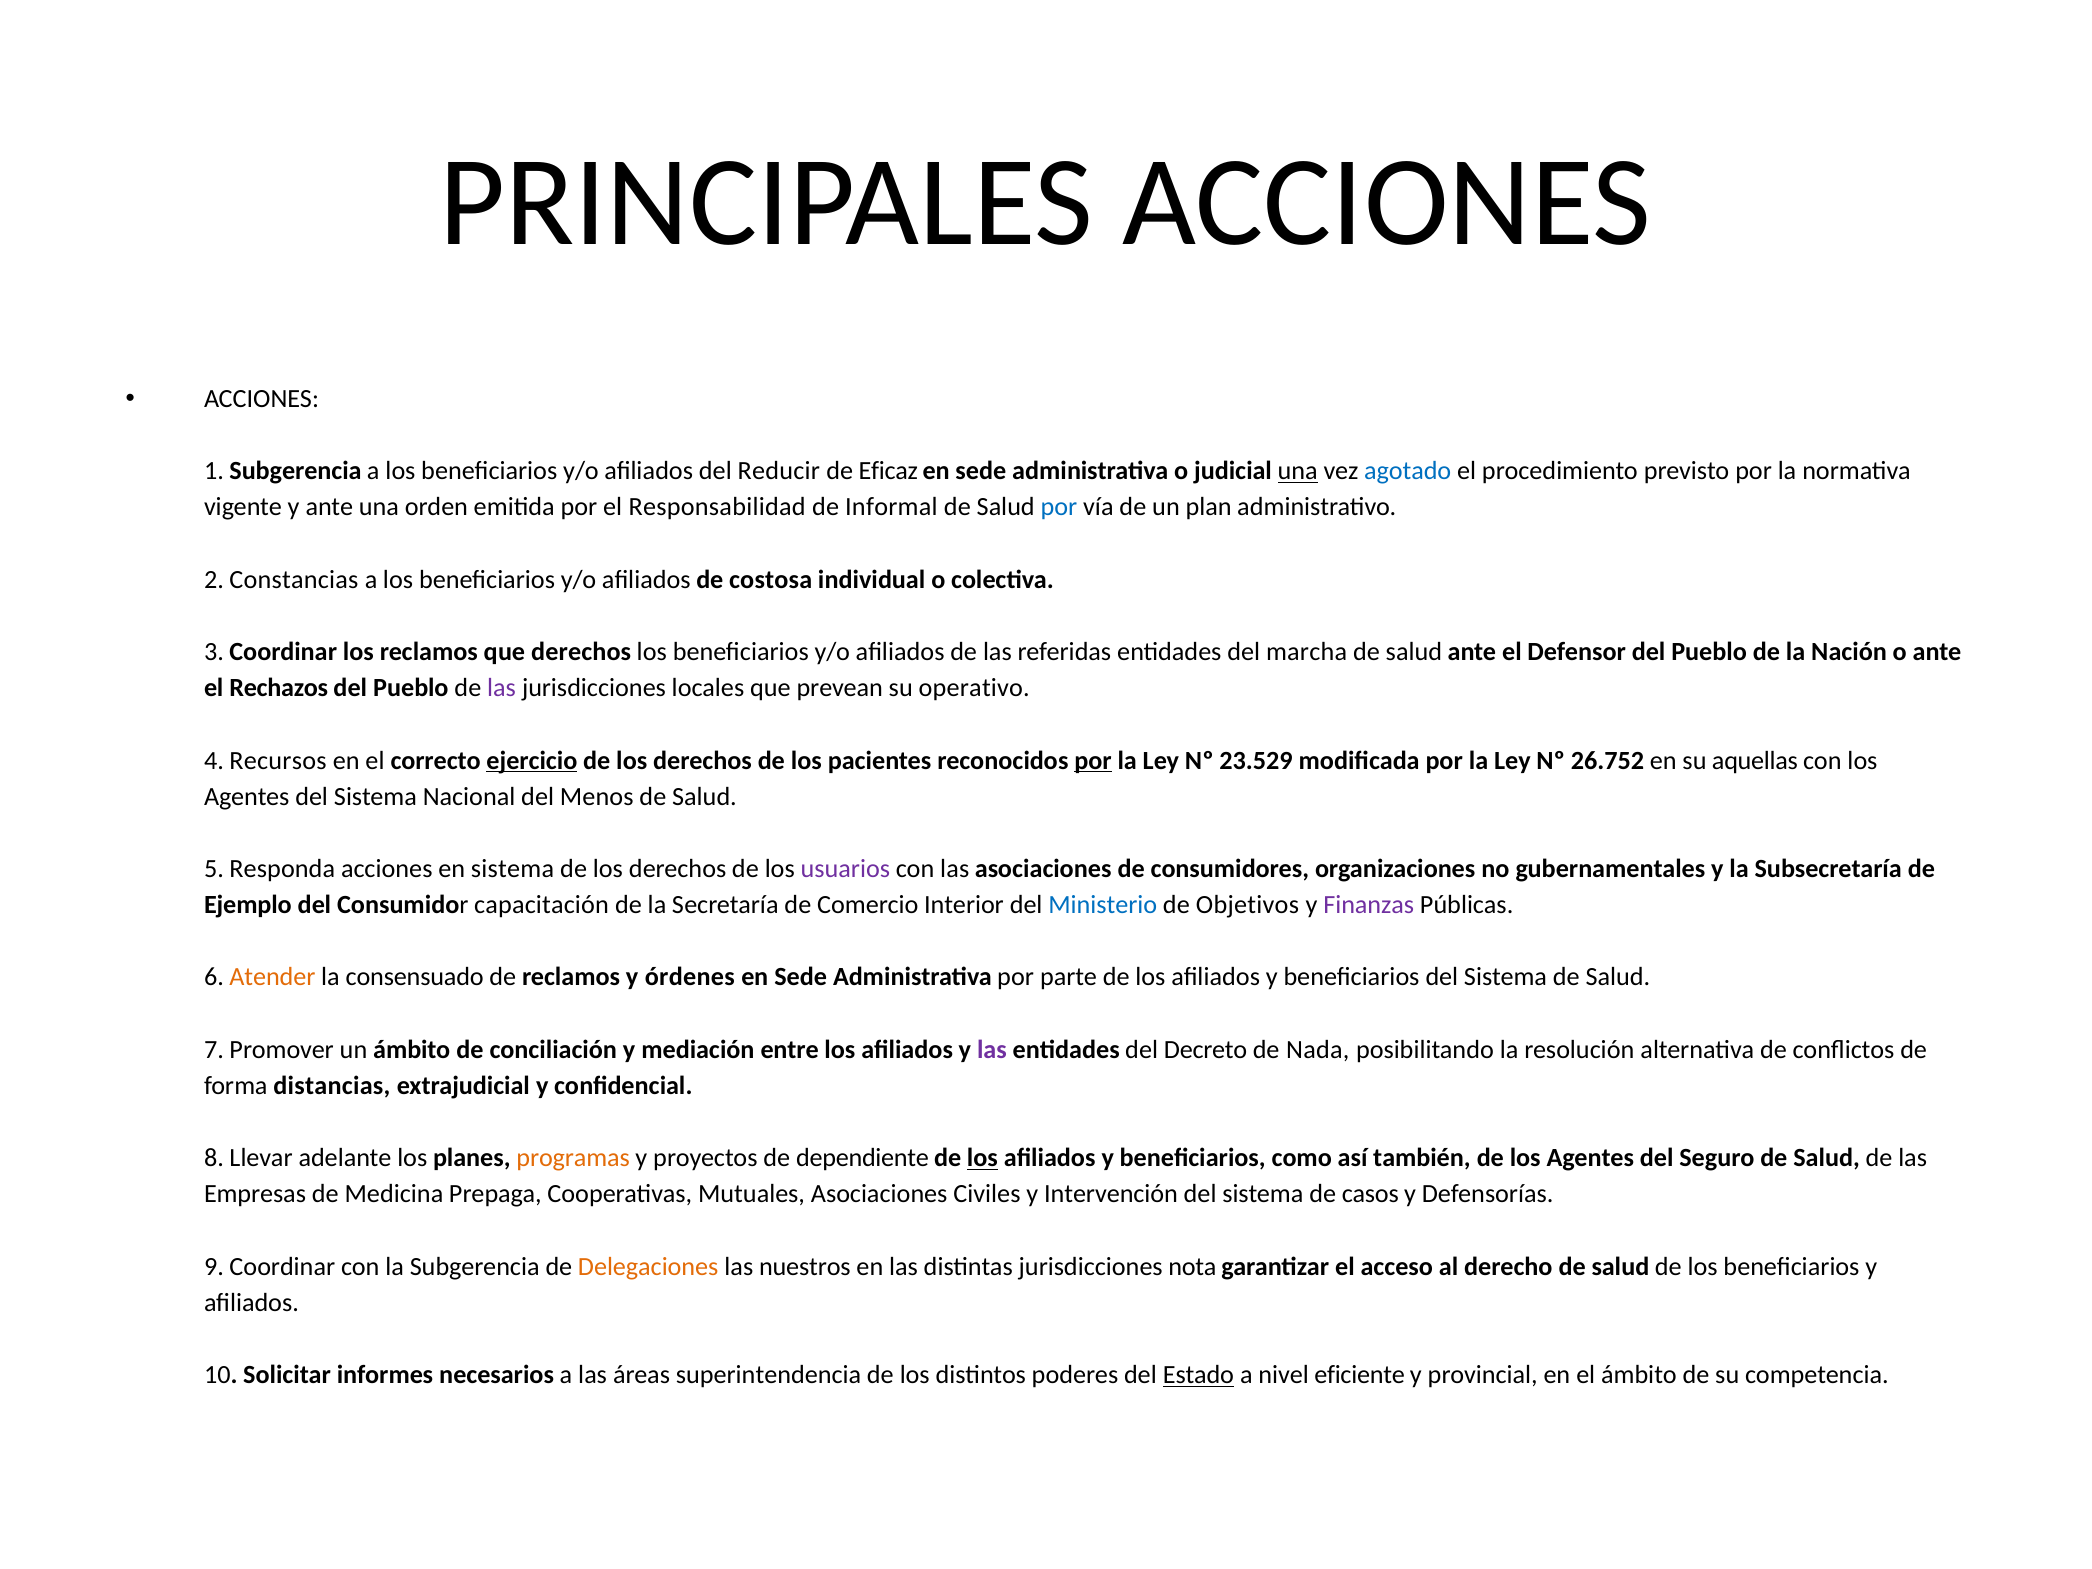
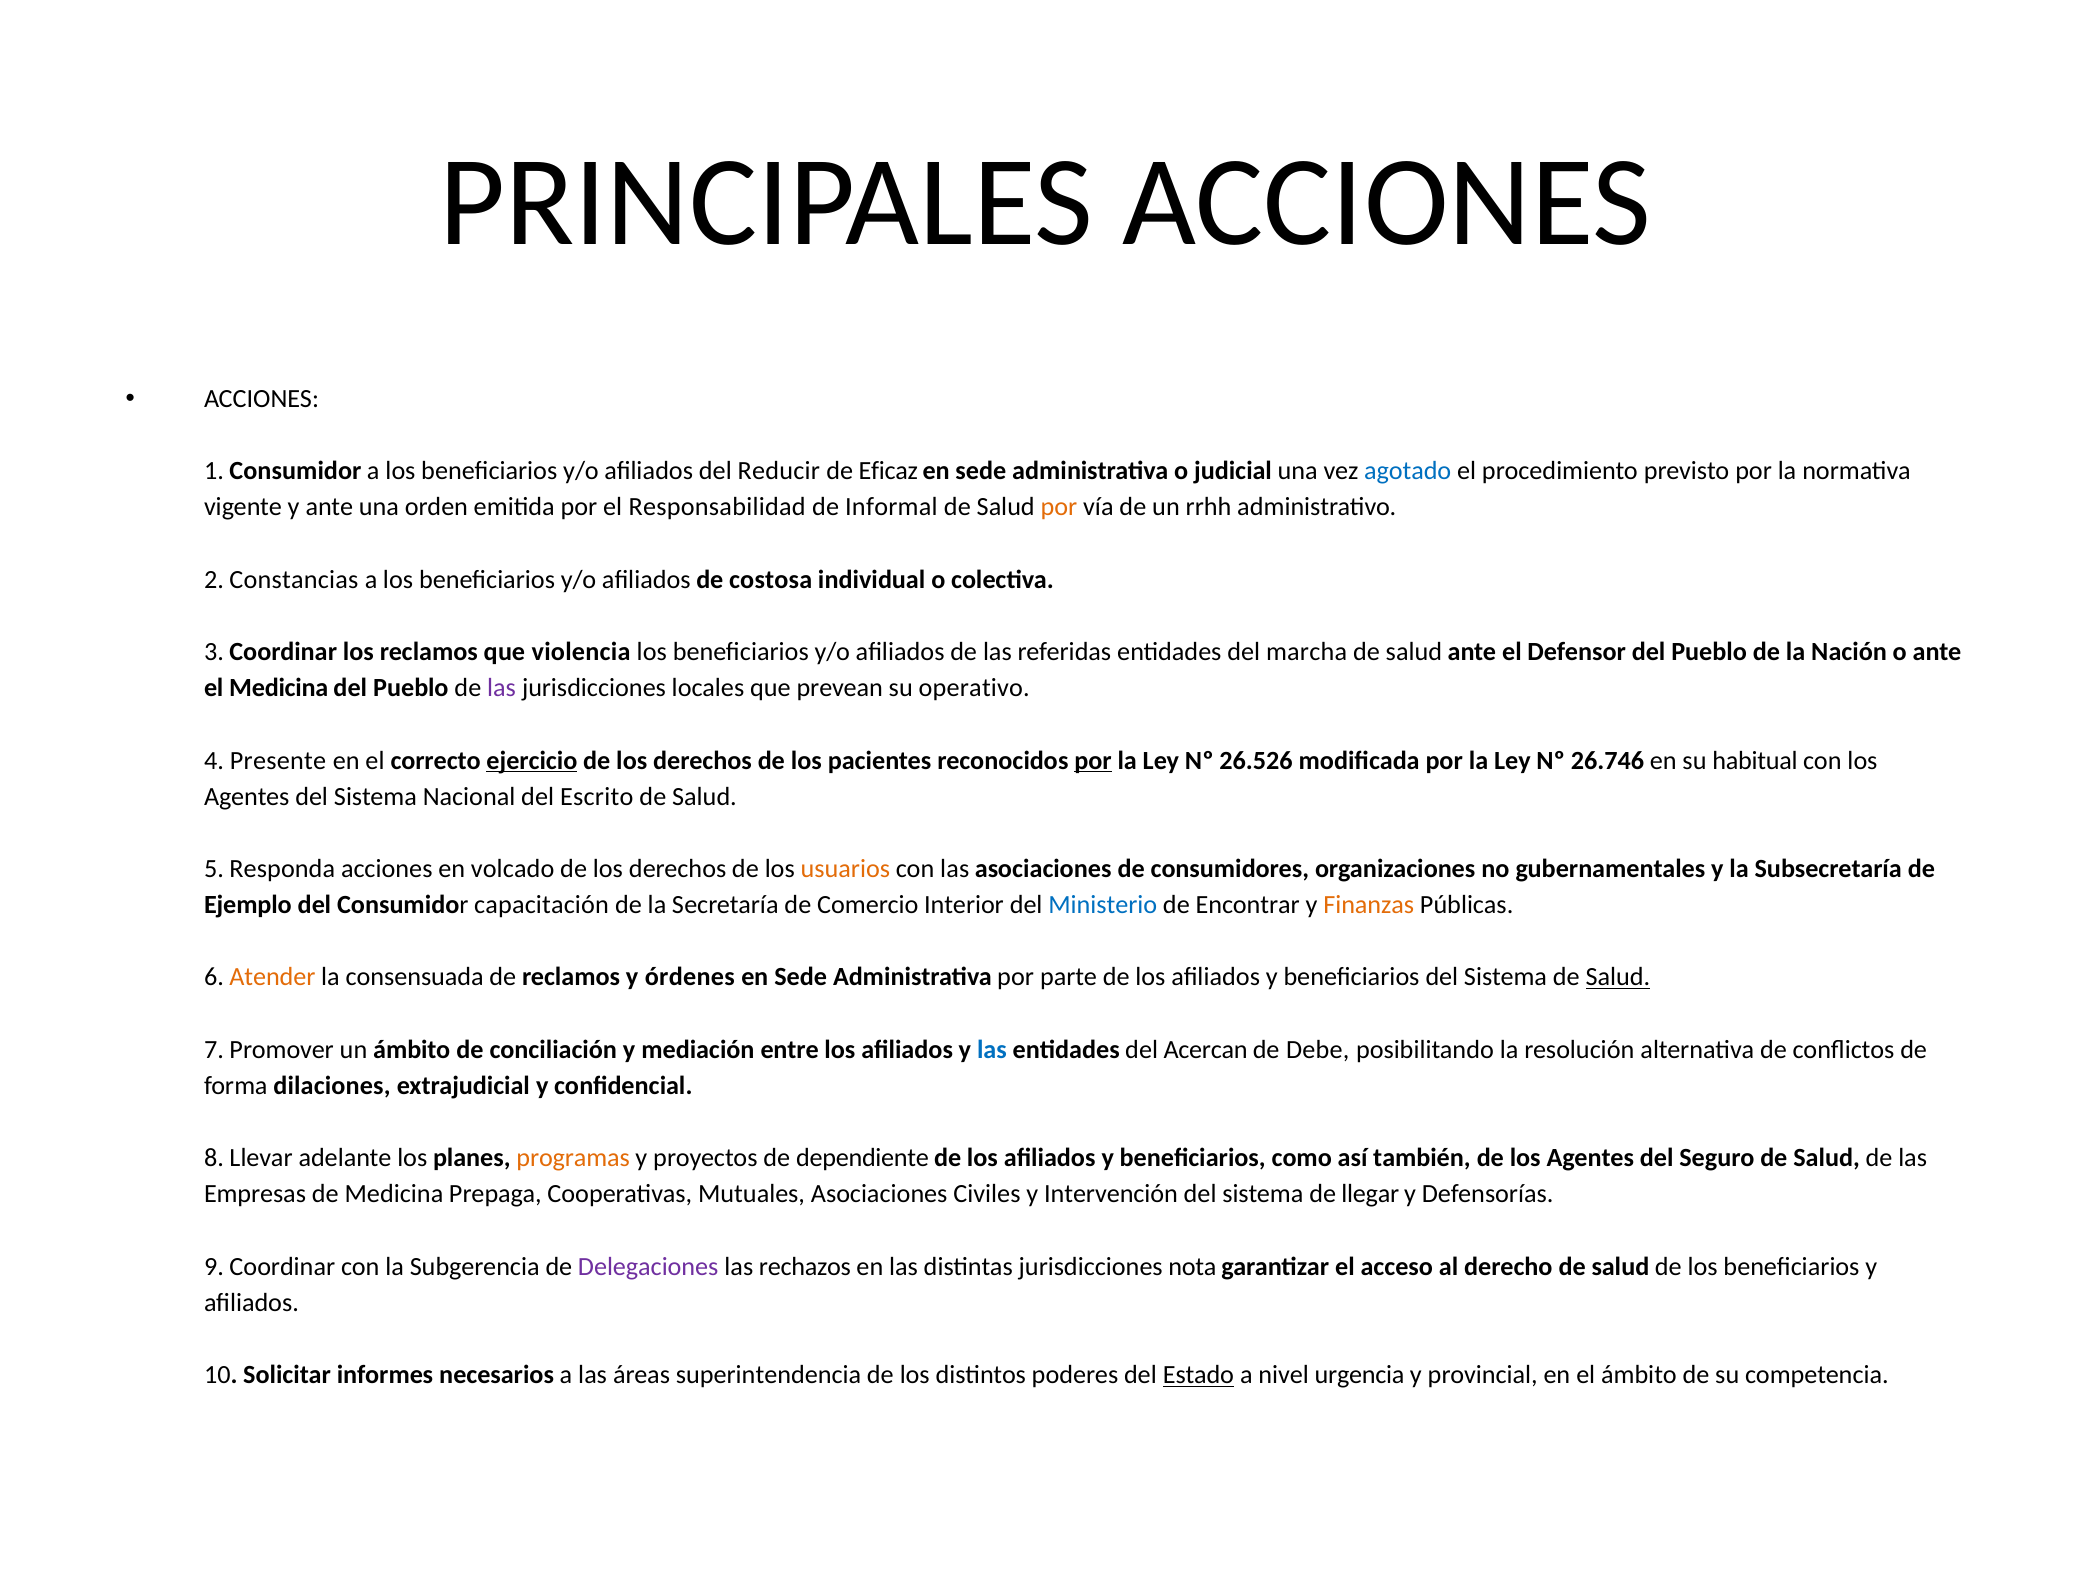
1 Subgerencia: Subgerencia -> Consumidor
una at (1298, 471) underline: present -> none
por at (1059, 507) colour: blue -> orange
plan: plan -> rrhh
que derechos: derechos -> violencia
el Rechazos: Rechazos -> Medicina
Recursos: Recursos -> Presente
23.529: 23.529 -> 26.526
26.752: 26.752 -> 26.746
aquellas: aquellas -> habitual
Menos: Menos -> Escrito
en sistema: sistema -> volcado
usuarios colour: purple -> orange
Objetivos: Objetivos -> Encontrar
Finanzas colour: purple -> orange
consensuado: consensuado -> consensuada
Salud at (1618, 977) underline: none -> present
las at (992, 1050) colour: purple -> blue
Decreto: Decreto -> Acercan
Nada: Nada -> Debe
distancias: distancias -> dilaciones
los at (982, 1158) underline: present -> none
casos: casos -> llegar
Delegaciones colour: orange -> purple
nuestros: nuestros -> rechazos
eficiente: eficiente -> urgencia
